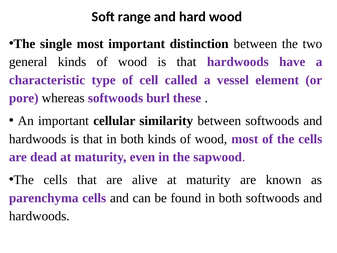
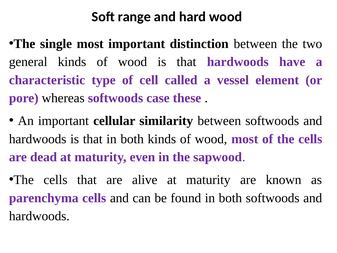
burl: burl -> case
